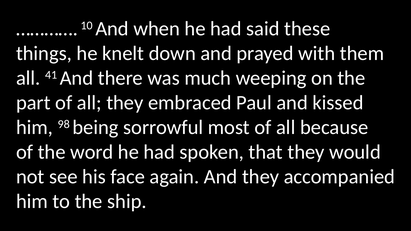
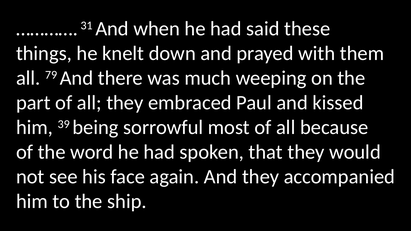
10: 10 -> 31
41: 41 -> 79
98: 98 -> 39
